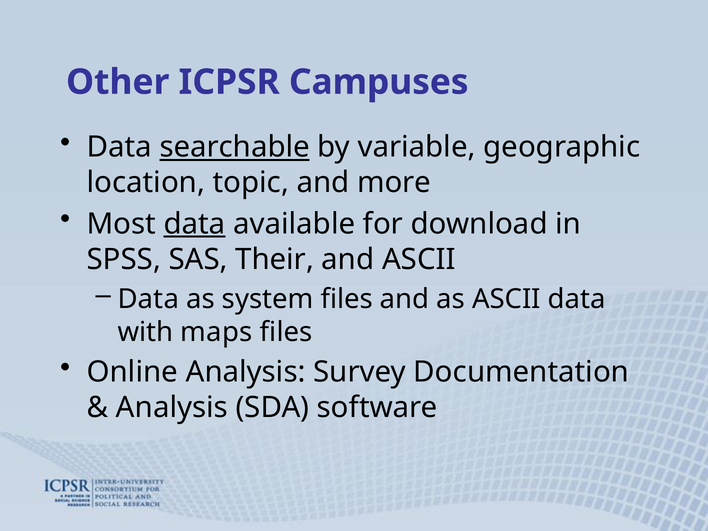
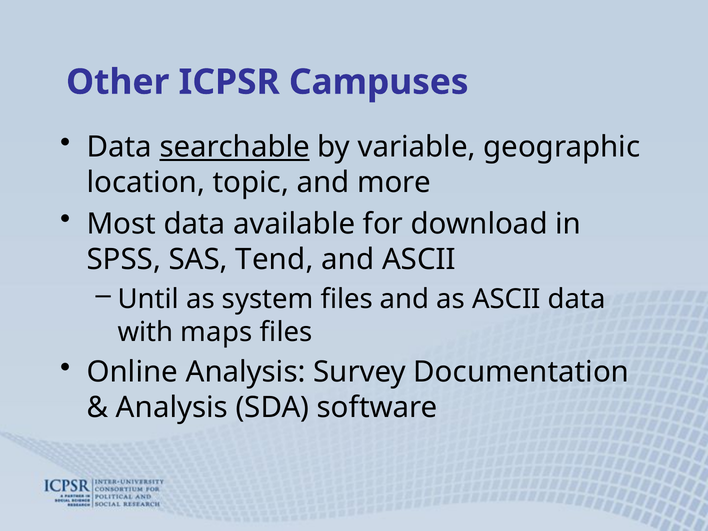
data at (195, 224) underline: present -> none
Their: Their -> Tend
Data at (148, 299): Data -> Until
